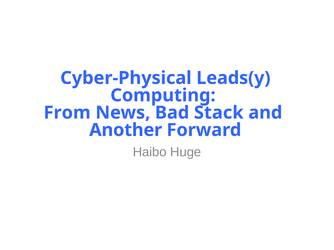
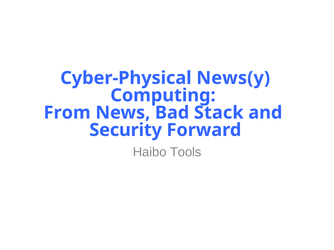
Leads(y: Leads(y -> News(y
Another: Another -> Security
Huge: Huge -> Tools
